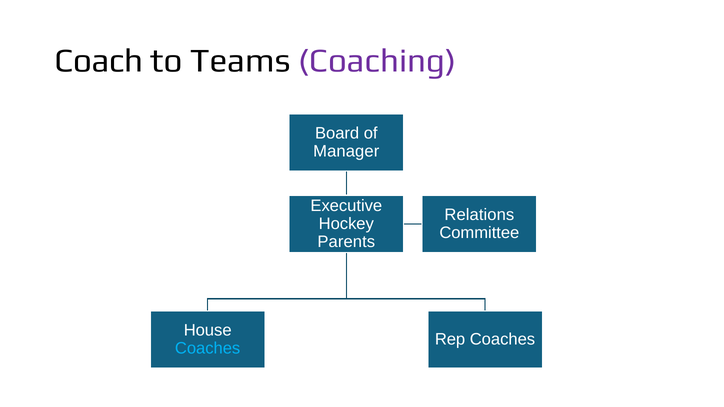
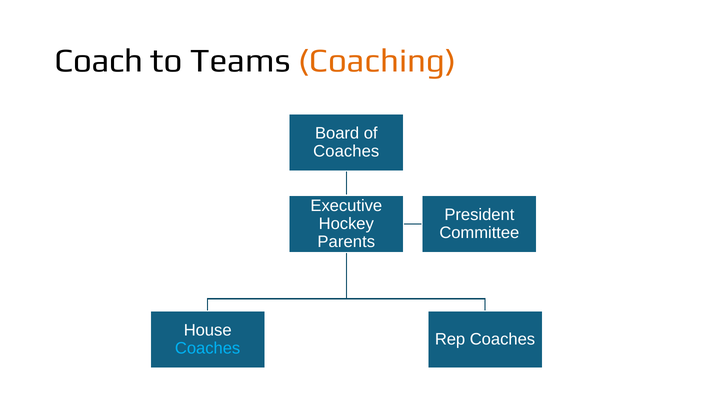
Coaching colour: purple -> orange
Manager at (346, 151): Manager -> Coaches
Relations: Relations -> President
